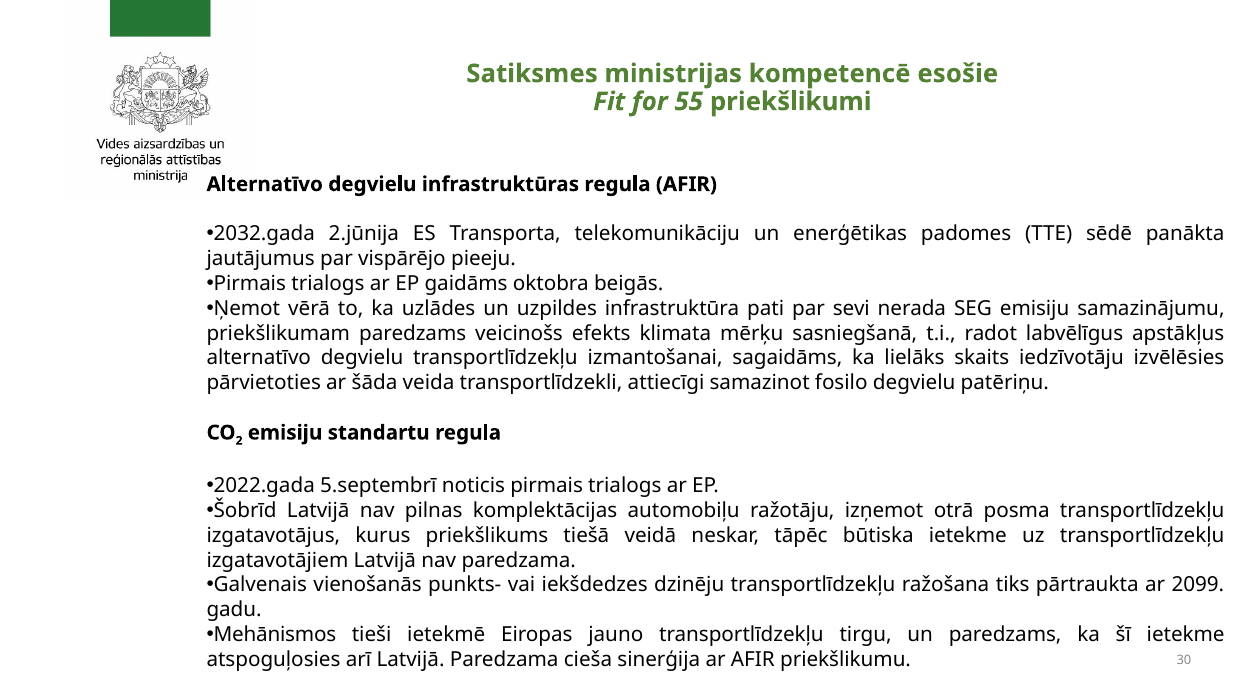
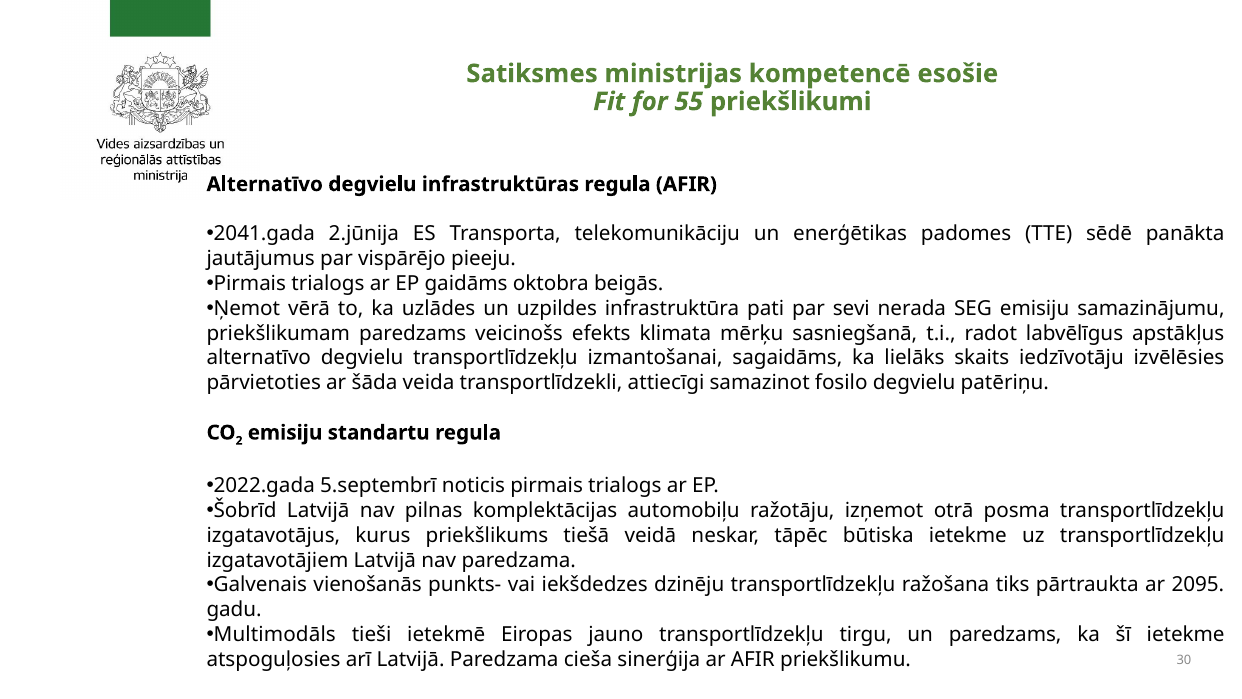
2032.gada: 2032.gada -> 2041.gada
2099: 2099 -> 2095
Mehānismos: Mehānismos -> Multimodāls
